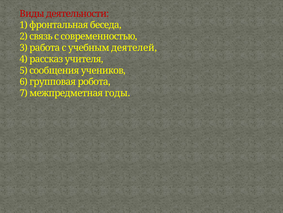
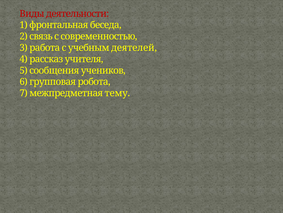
годы: годы -> тему
